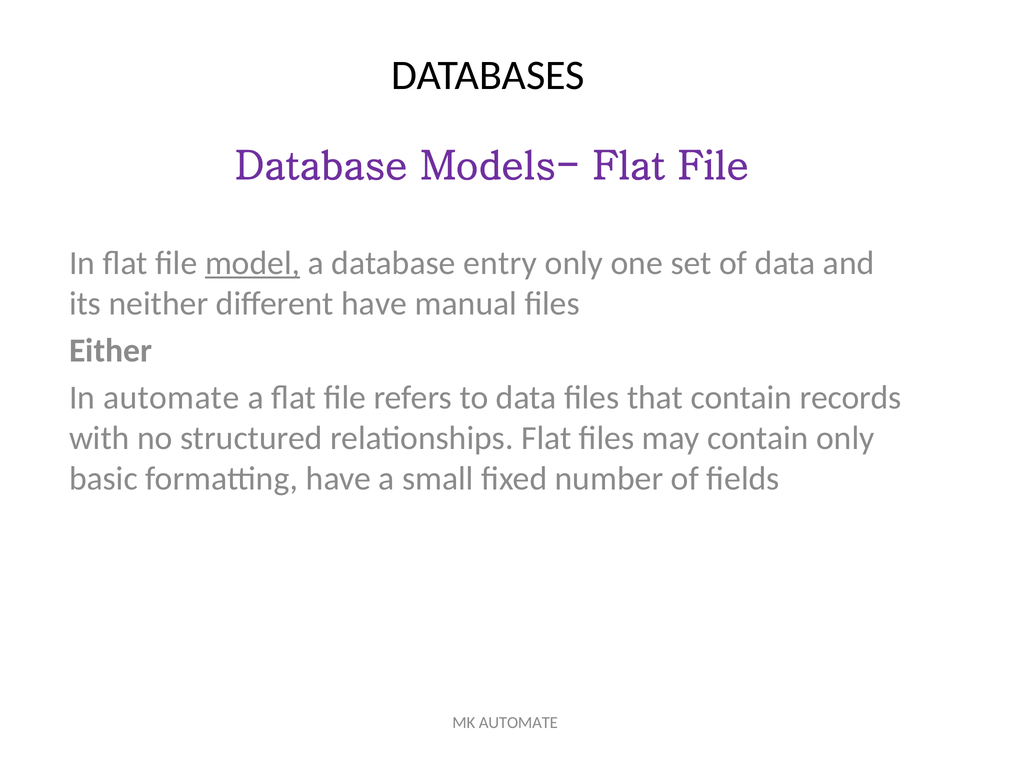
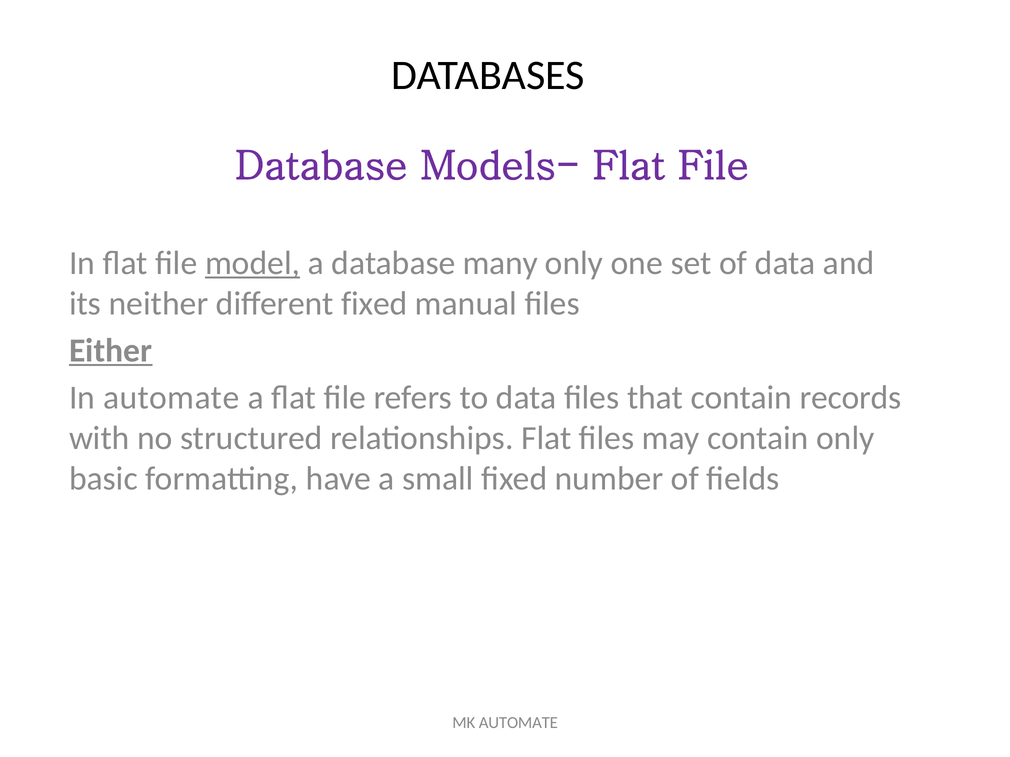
entry: entry -> many
different have: have -> fixed
Either underline: none -> present
